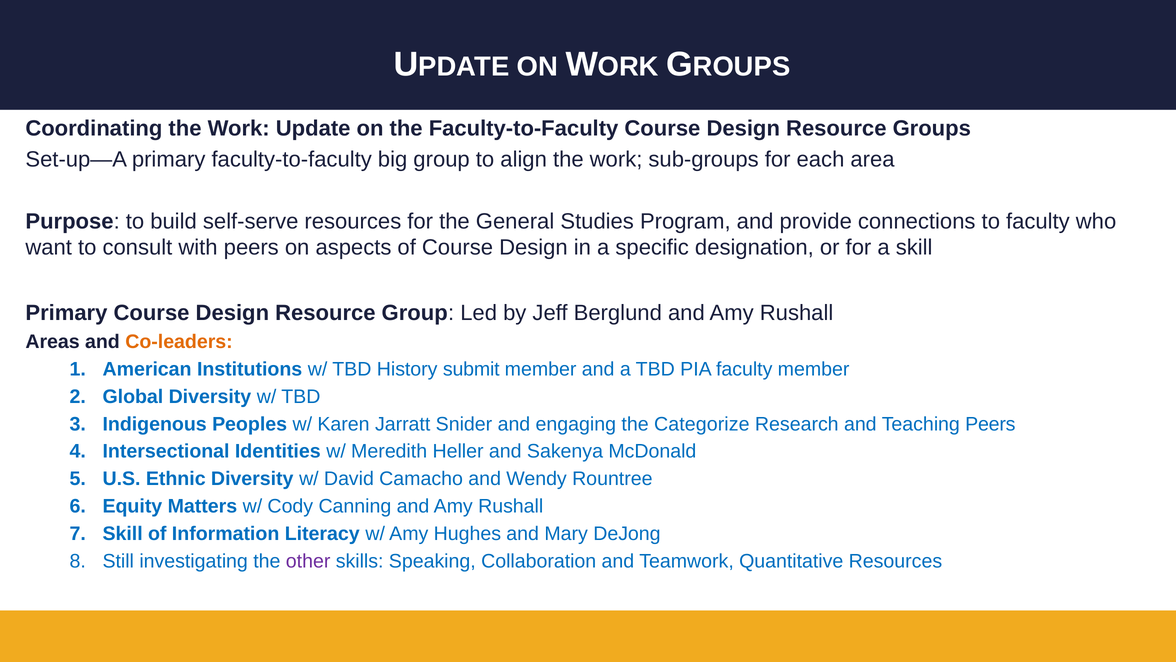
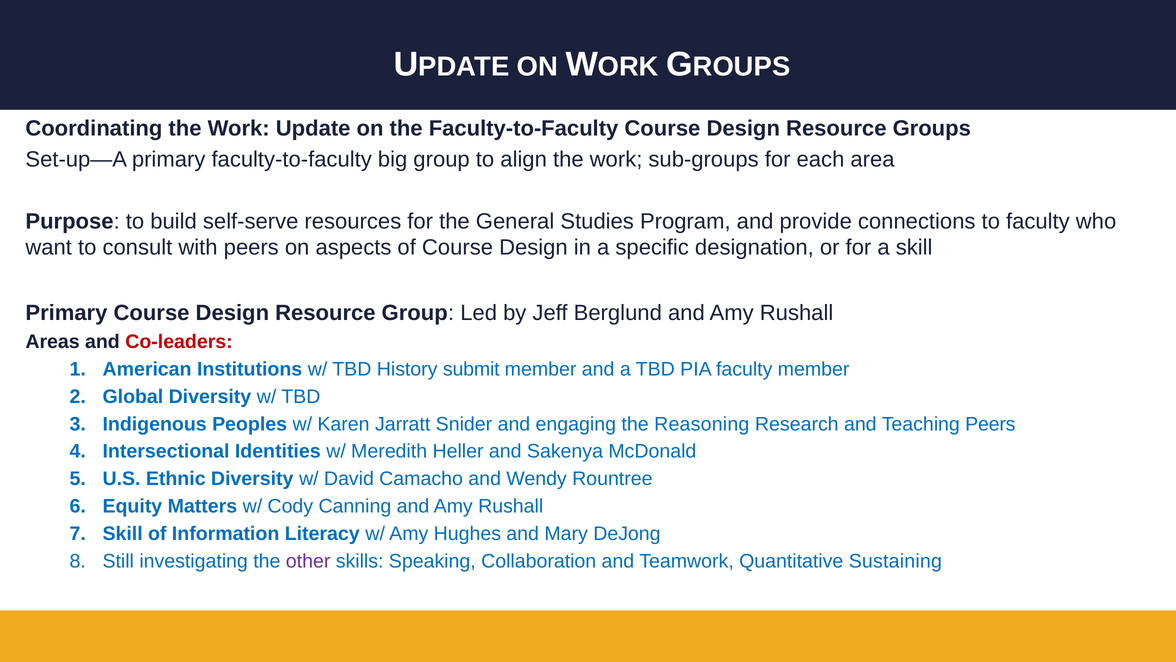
Co-leaders colour: orange -> red
Categorize: Categorize -> Reasoning
Quantitative Resources: Resources -> Sustaining
